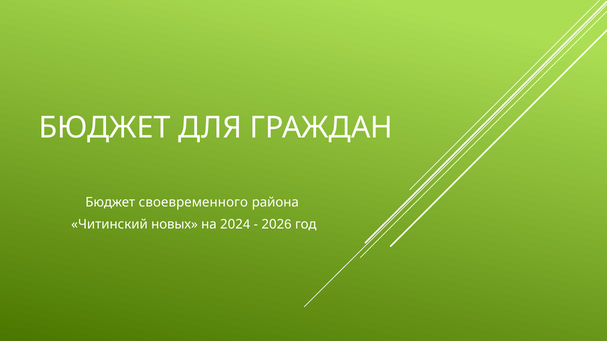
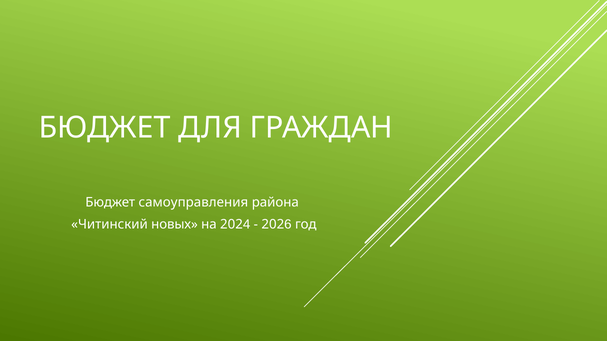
своевременного: своевременного -> самоуправления
